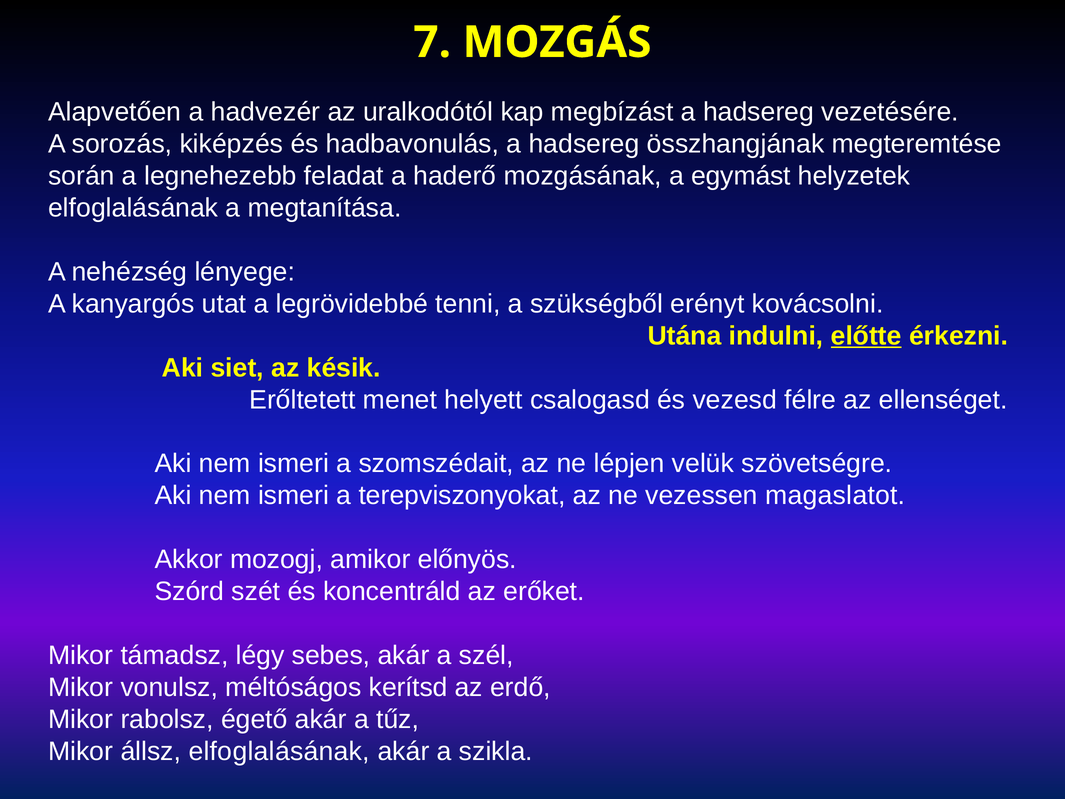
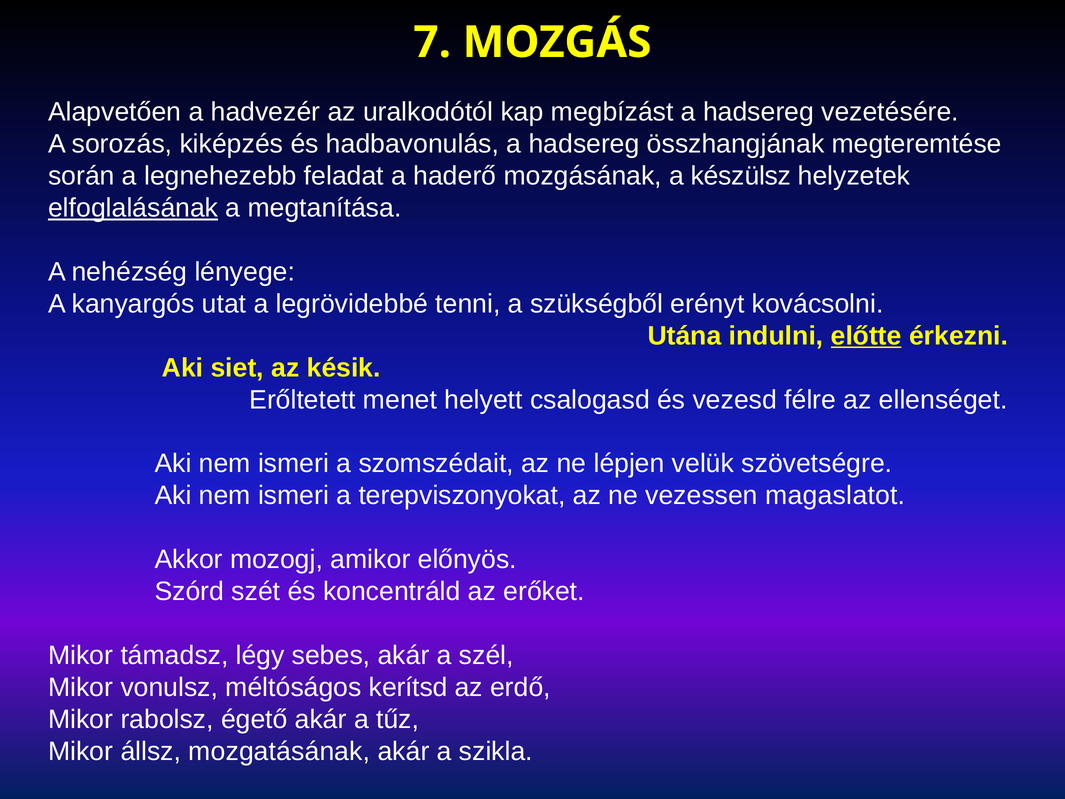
egymást: egymást -> készülsz
elfoglalásának at (133, 208) underline: none -> present
állsz elfoglalásának: elfoglalásának -> mozgatásának
